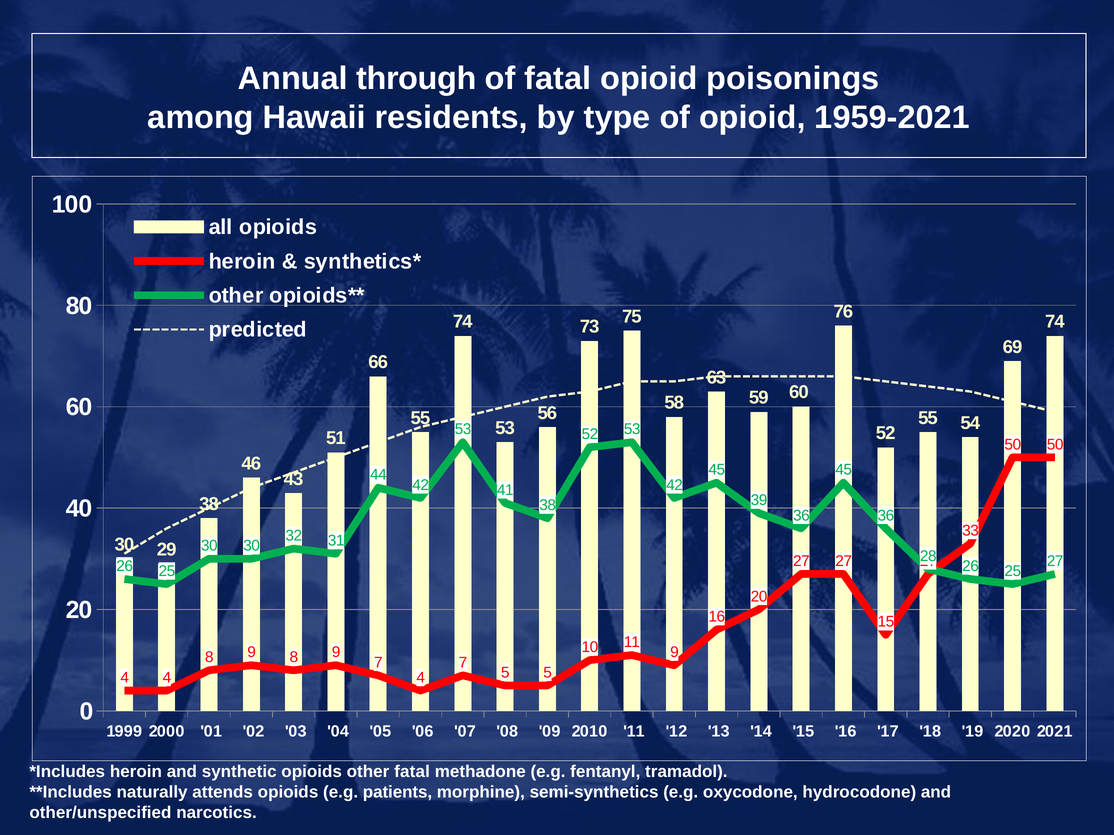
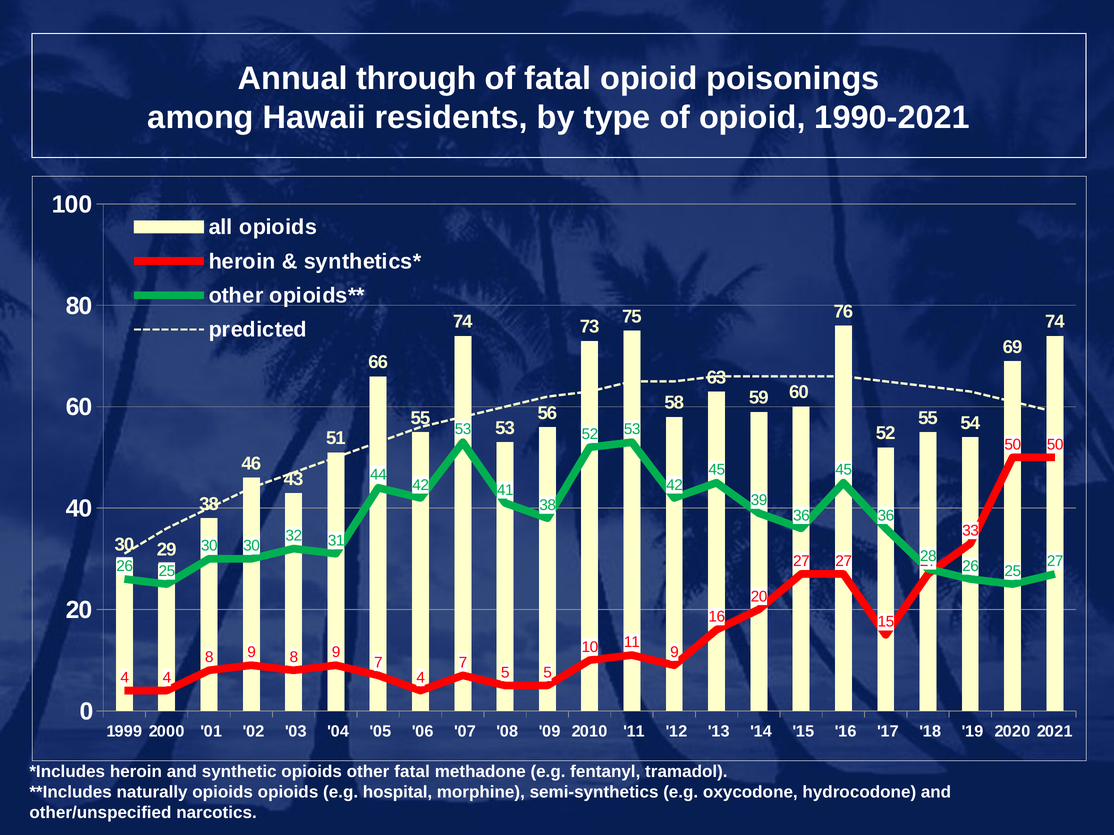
1959-2021: 1959-2021 -> 1990-2021
naturally attends: attends -> opioids
patients: patients -> hospital
